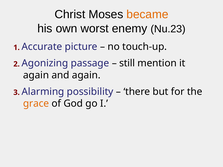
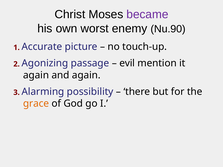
became colour: orange -> purple
Nu.23: Nu.23 -> Nu.90
still: still -> evil
